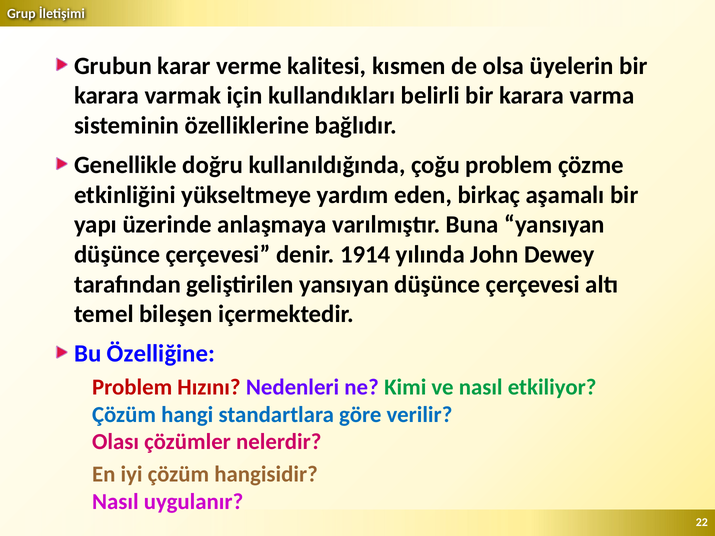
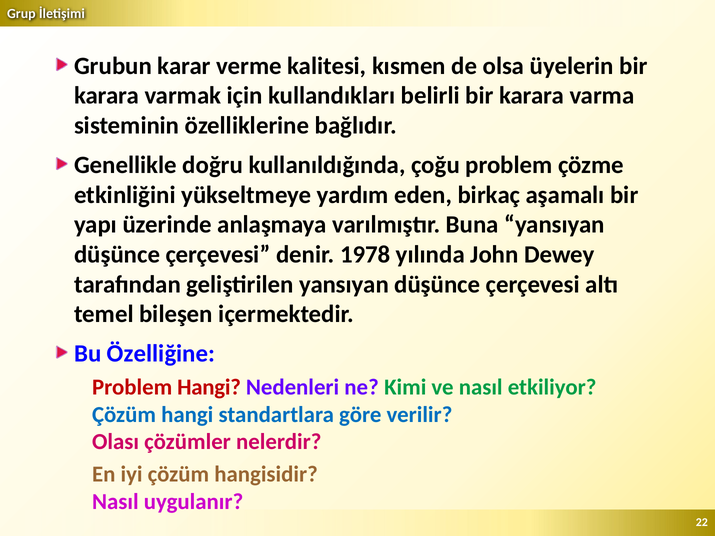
1914: 1914 -> 1978
Problem Hızını: Hızını -> Hangi
